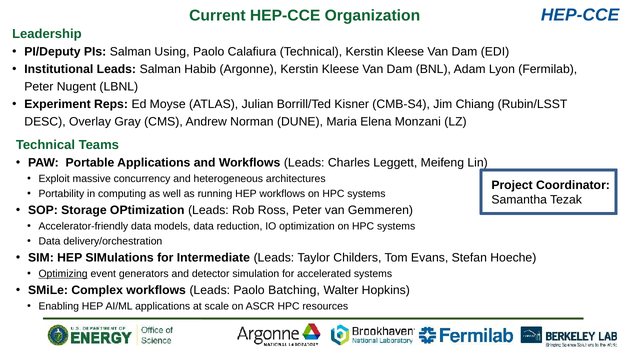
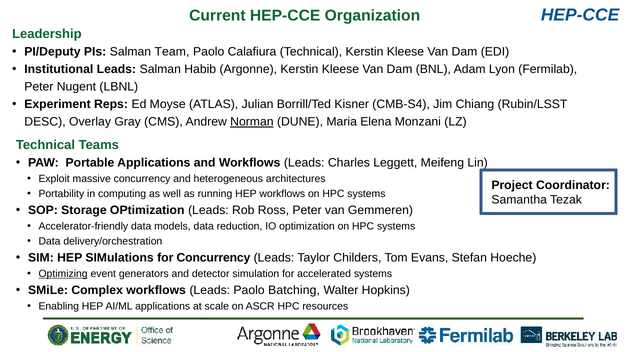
Using: Using -> Team
Norman underline: none -> present
for Intermediate: Intermediate -> Concurrency
